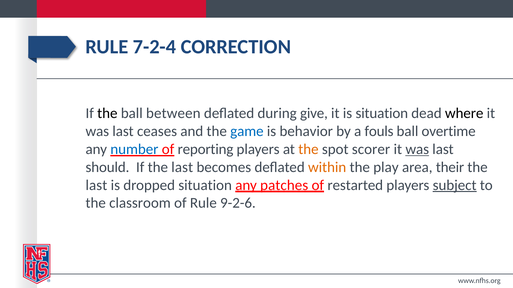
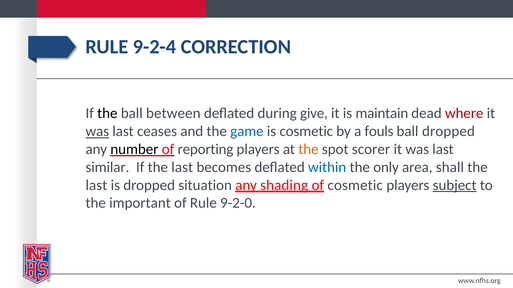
7-2-4: 7-2-4 -> 9-2-4
is situation: situation -> maintain
where colour: black -> red
was at (97, 132) underline: none -> present
is behavior: behavior -> cosmetic
ball overtime: overtime -> dropped
number colour: blue -> black
was at (417, 150) underline: present -> none
should: should -> similar
within colour: orange -> blue
play: play -> only
their: their -> shall
patches: patches -> shading
of restarted: restarted -> cosmetic
classroom: classroom -> important
9-2-6: 9-2-6 -> 9-2-0
